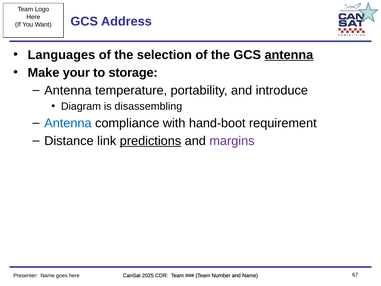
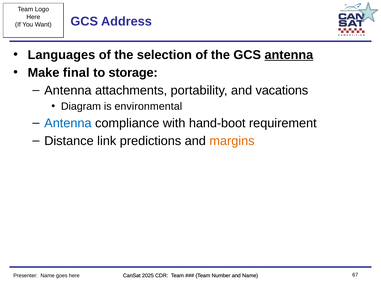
your: your -> final
temperature: temperature -> attachments
introduce: introduce -> vacations
disassembling: disassembling -> environmental
predictions underline: present -> none
margins colour: purple -> orange
